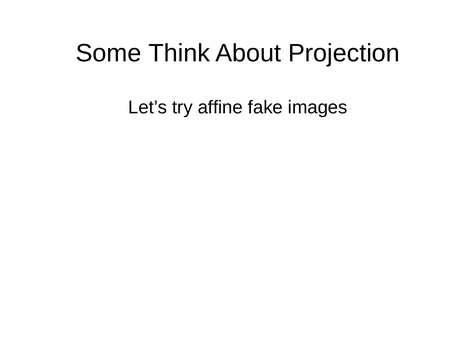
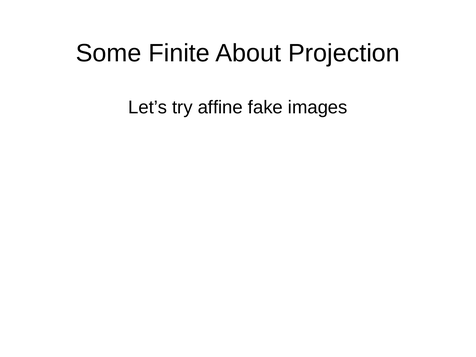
Think: Think -> Finite
